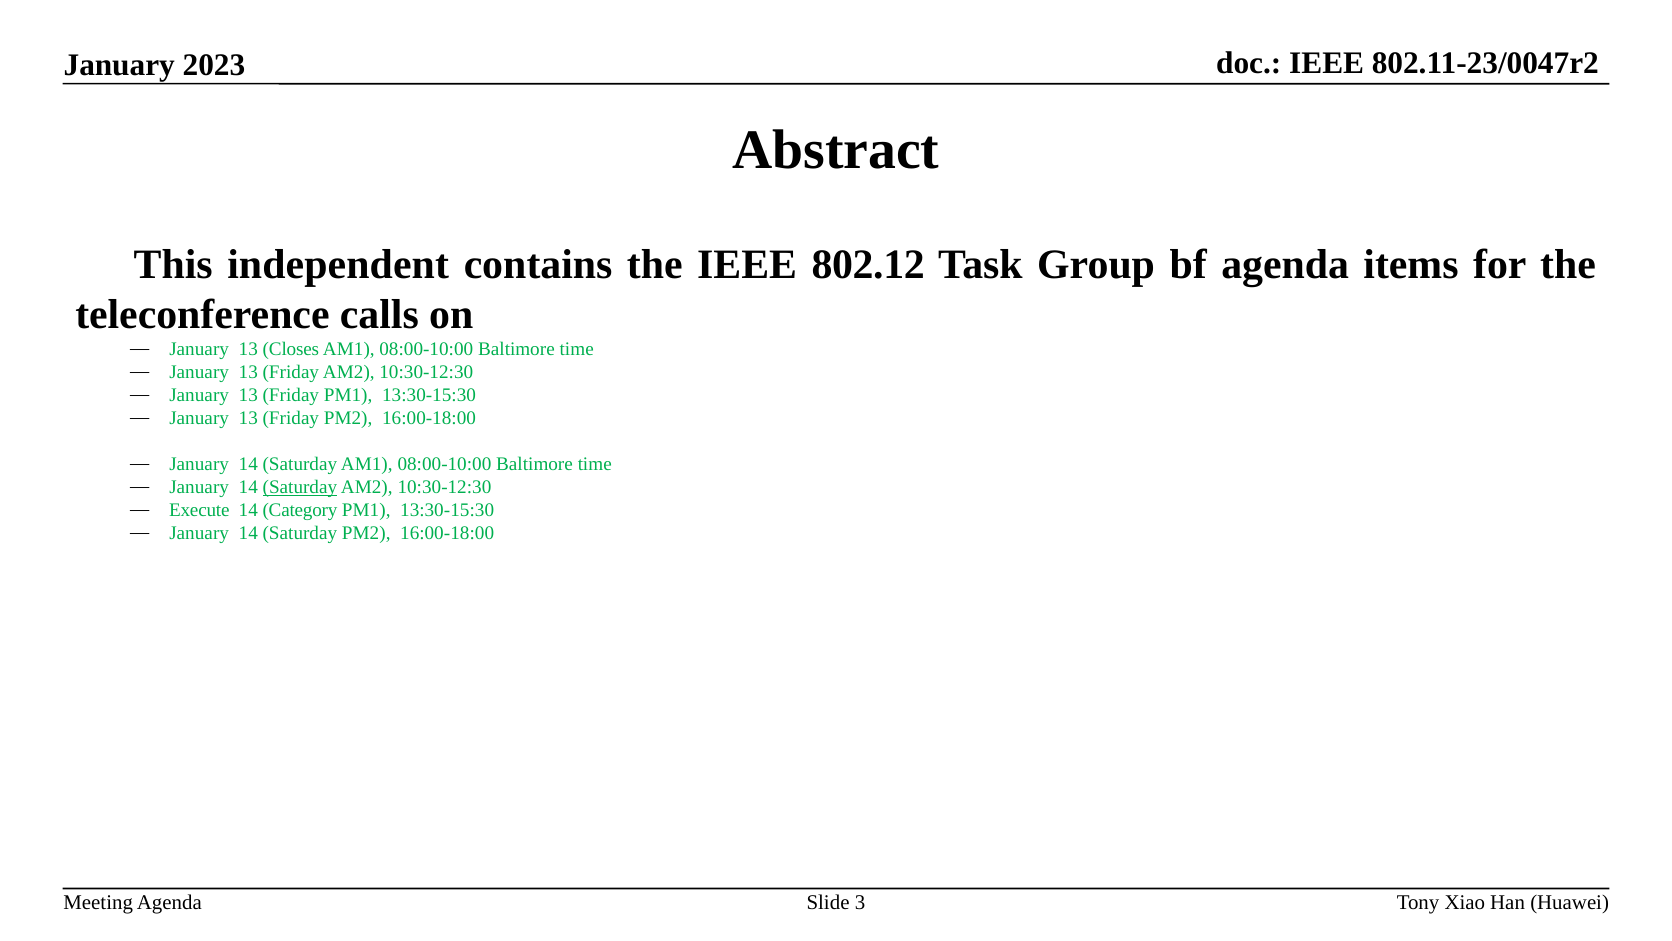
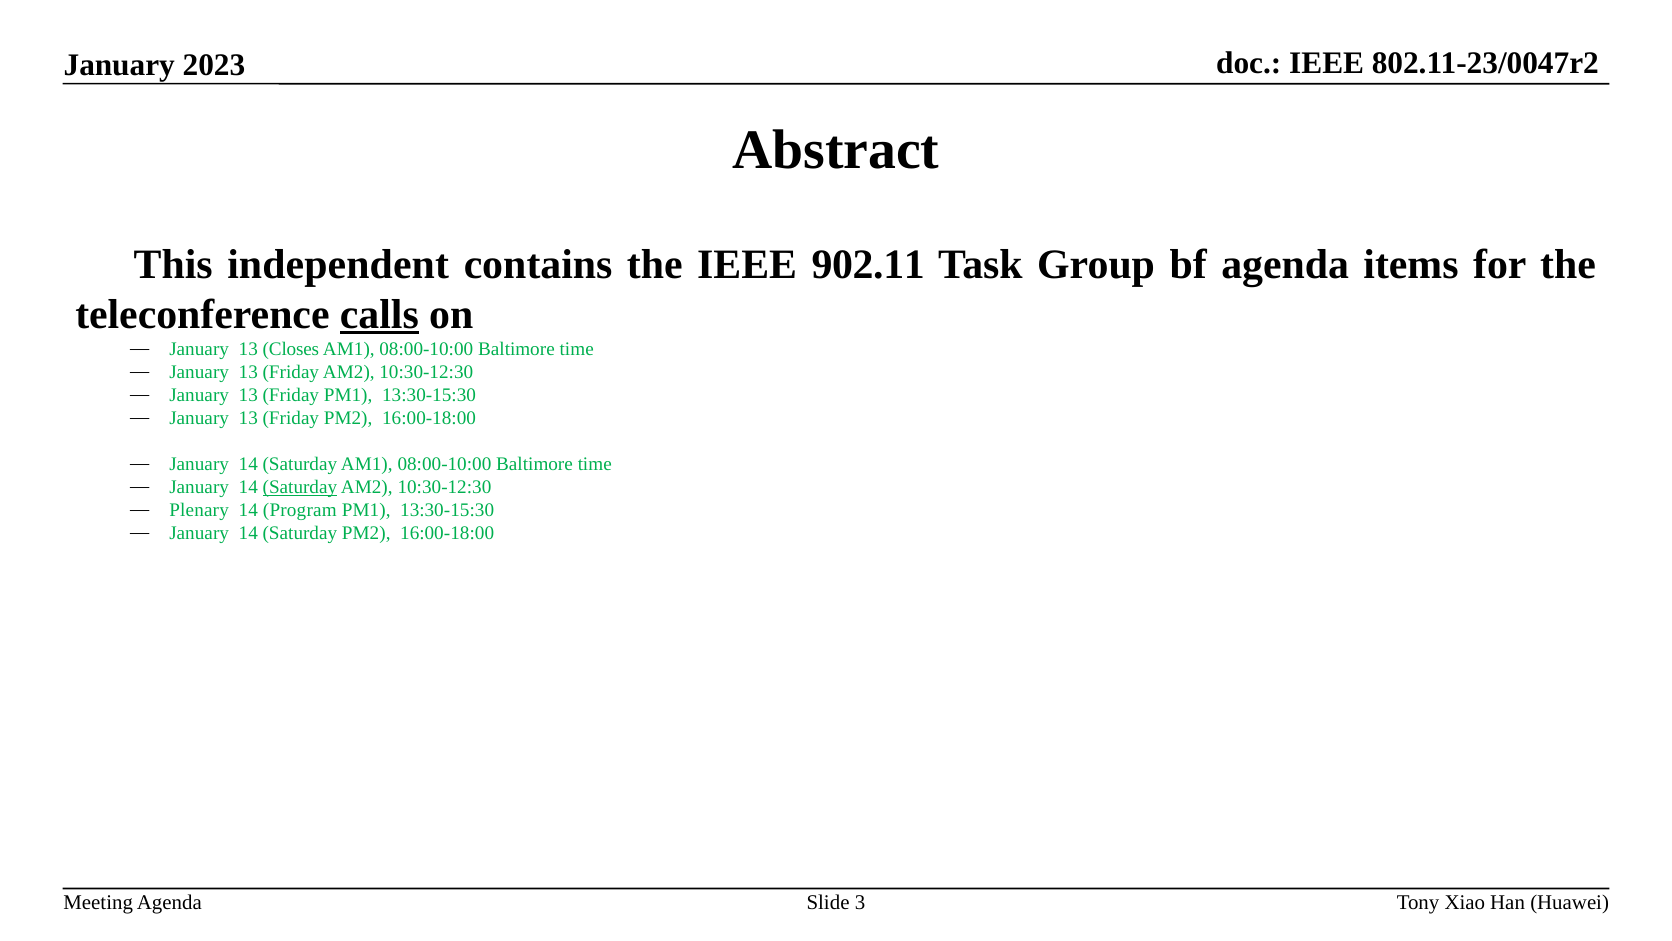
802.12: 802.12 -> 902.11
calls underline: none -> present
Execute: Execute -> Plenary
Category: Category -> Program
